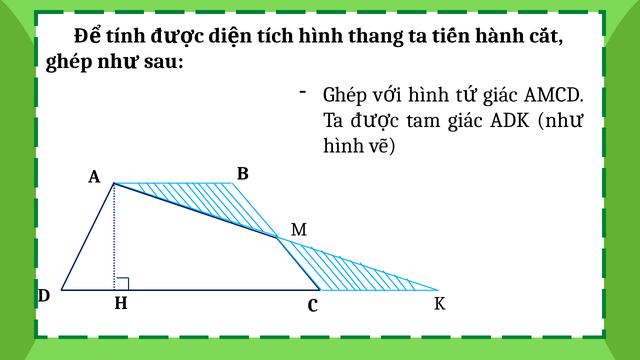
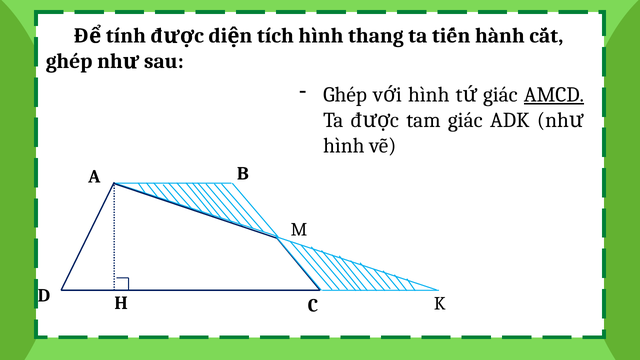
AMCD underline: none -> present
